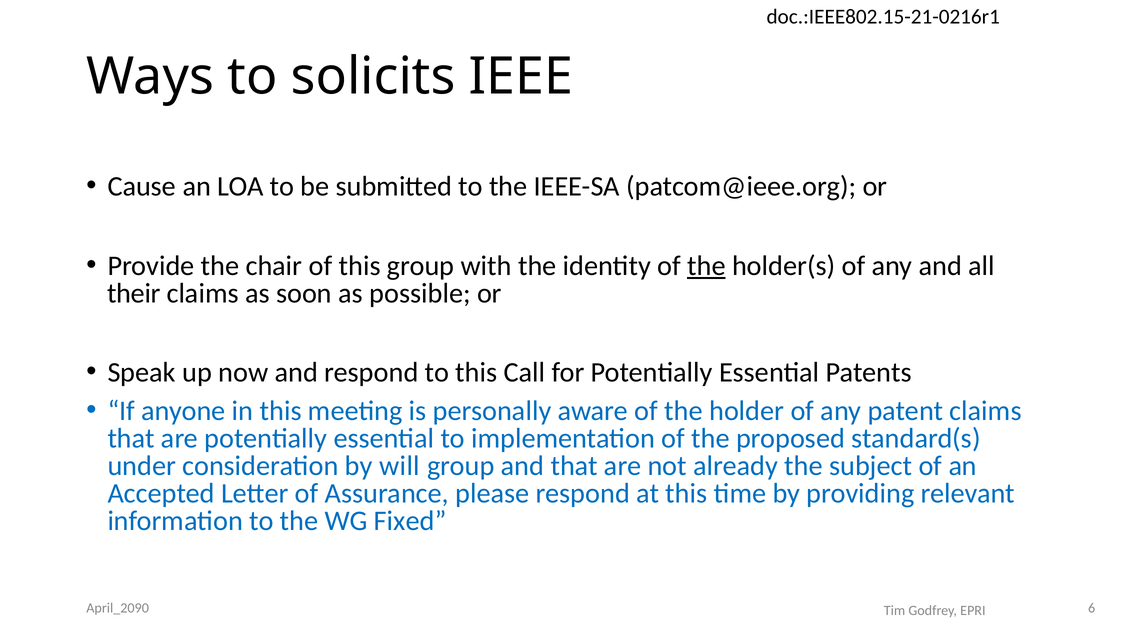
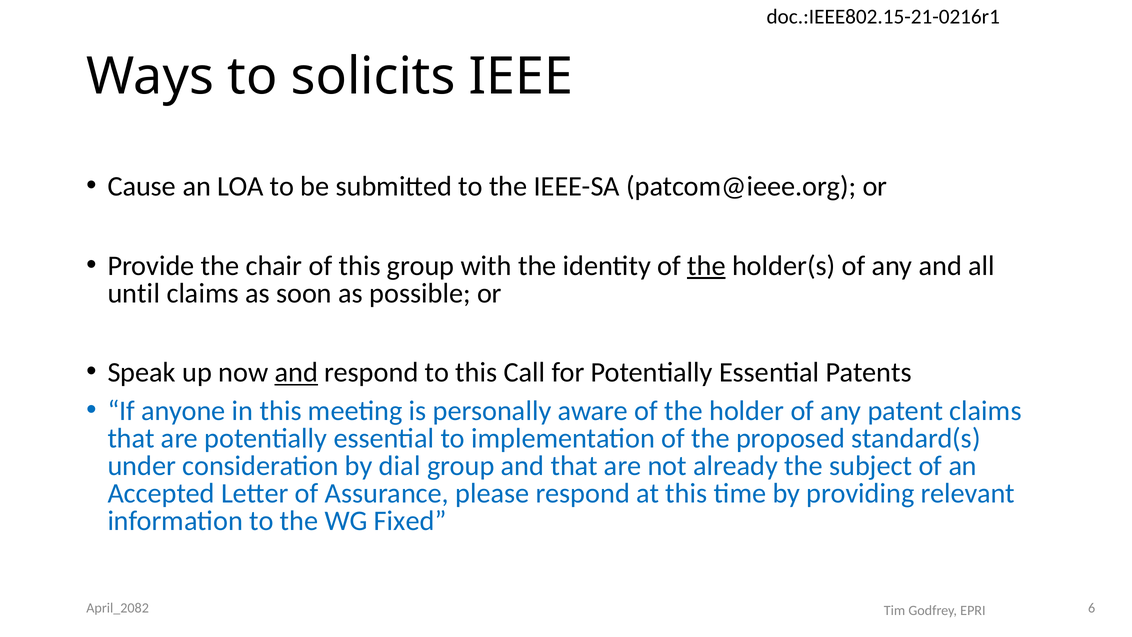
their: their -> until
and at (296, 372) underline: none -> present
will: will -> dial
April_2090: April_2090 -> April_2082
